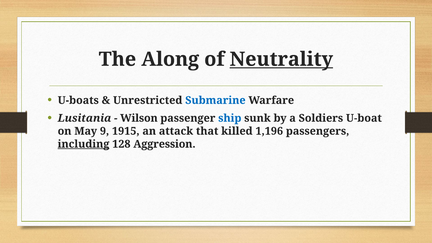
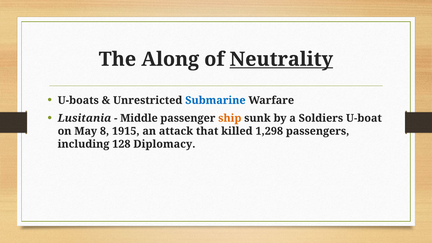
Wilson: Wilson -> Middle
ship colour: blue -> orange
9: 9 -> 8
1,196: 1,196 -> 1,298
including underline: present -> none
Aggression: Aggression -> Diplomacy
